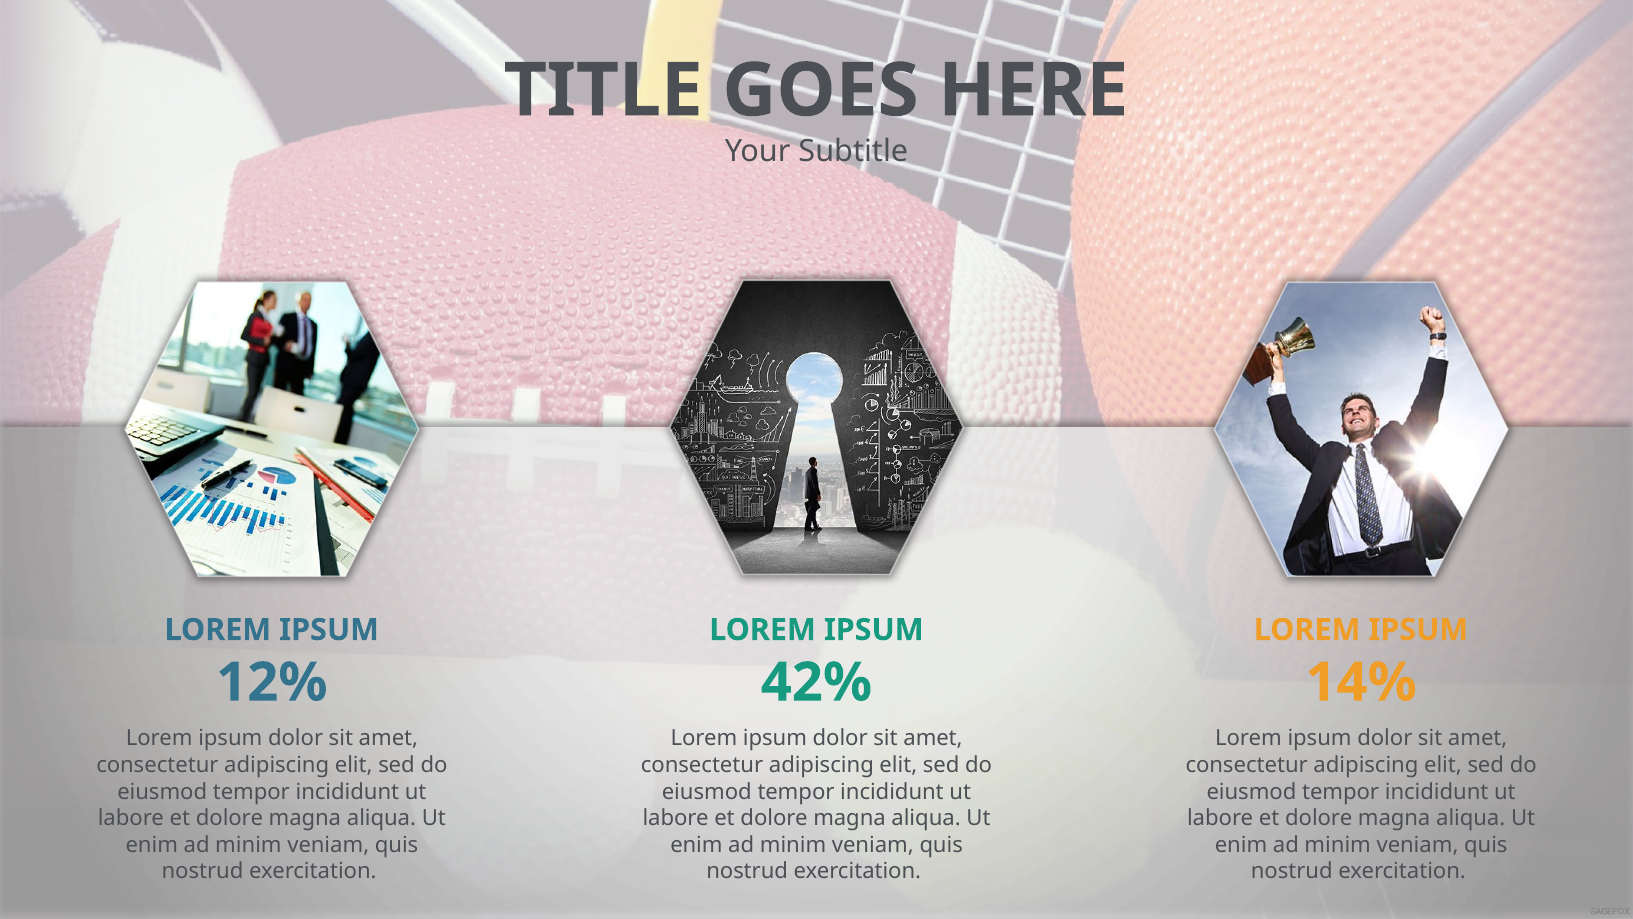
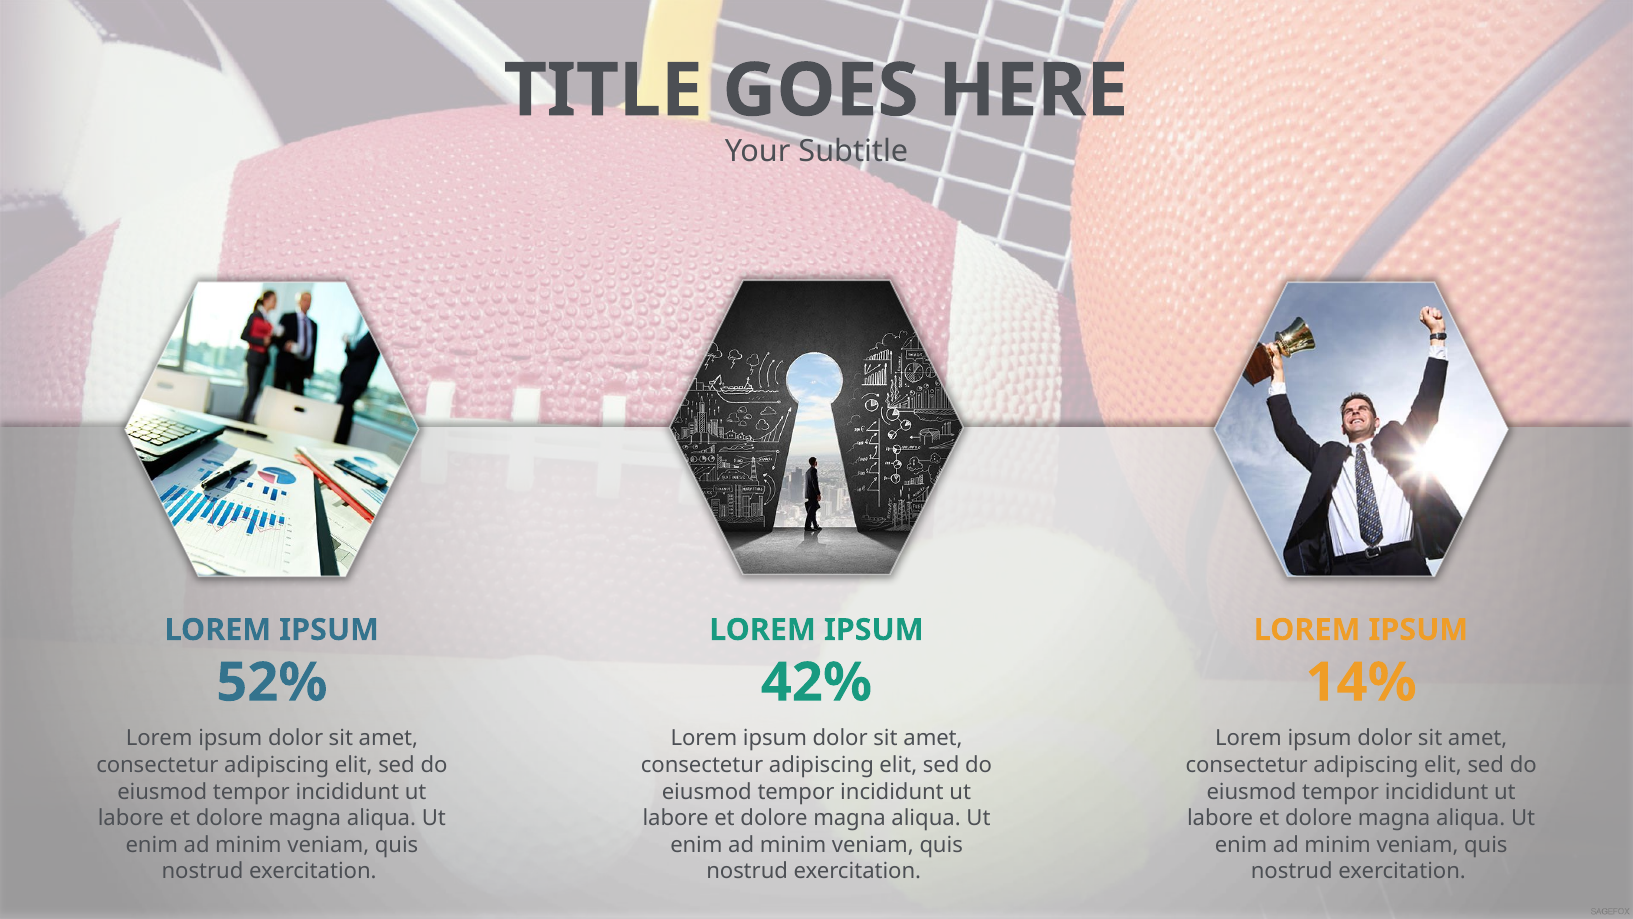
12%: 12% -> 52%
